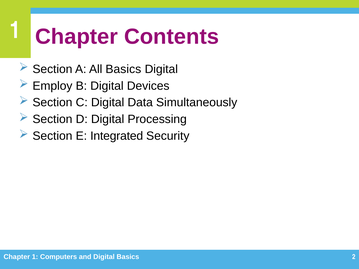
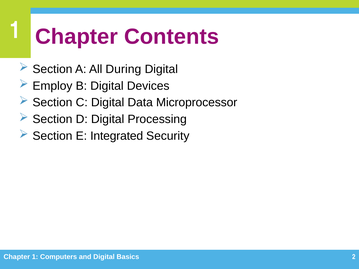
All Basics: Basics -> During
Simultaneously: Simultaneously -> Microprocessor
